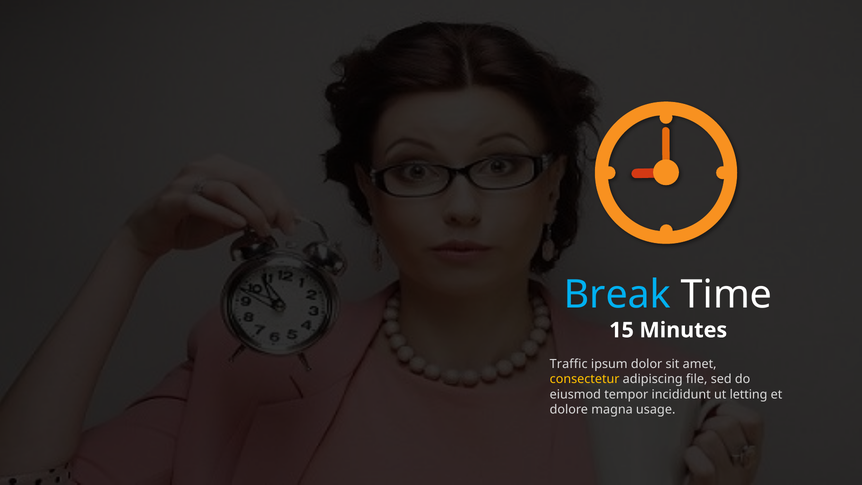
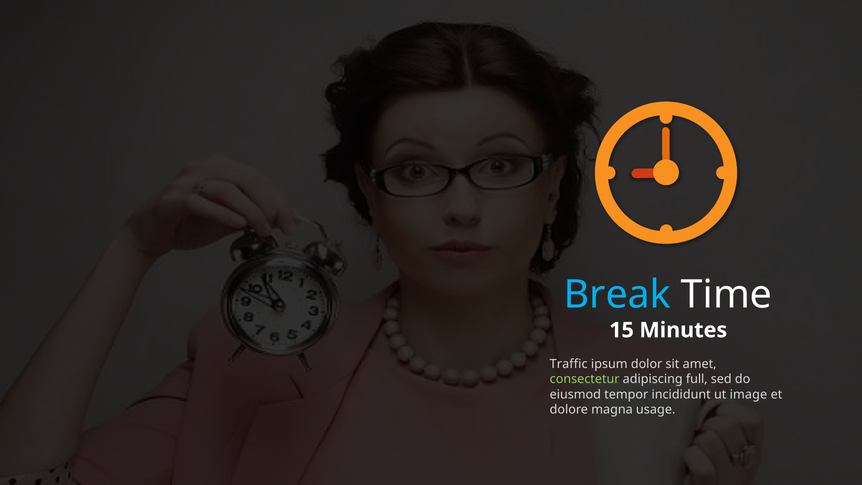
consectetur colour: yellow -> light green
file: file -> full
letting: letting -> image
